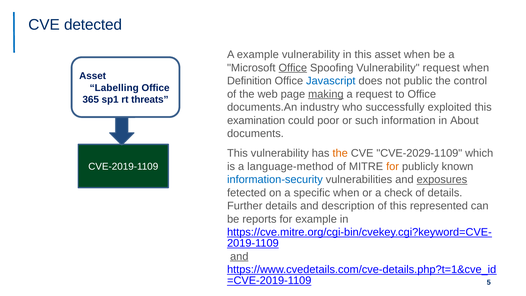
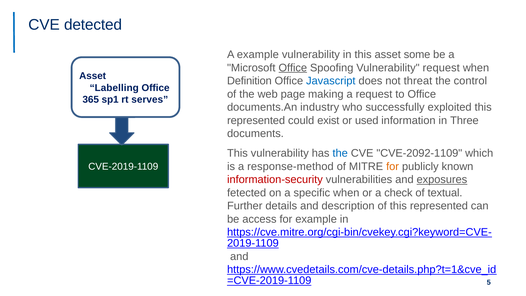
asset when: when -> some
public: public -> threat
making underline: present -> none
threats: threats -> serves
examination at (256, 120): examination -> represented
poor: poor -> exist
such: such -> used
About: About -> Three
the at (340, 153) colour: orange -> blue
CVE-2029-1109: CVE-2029-1109 -> CVE-2092-1109
language-method: language-method -> response-method
information-security colour: blue -> red
of details: details -> textual
reports: reports -> access
and at (239, 256) underline: present -> none
